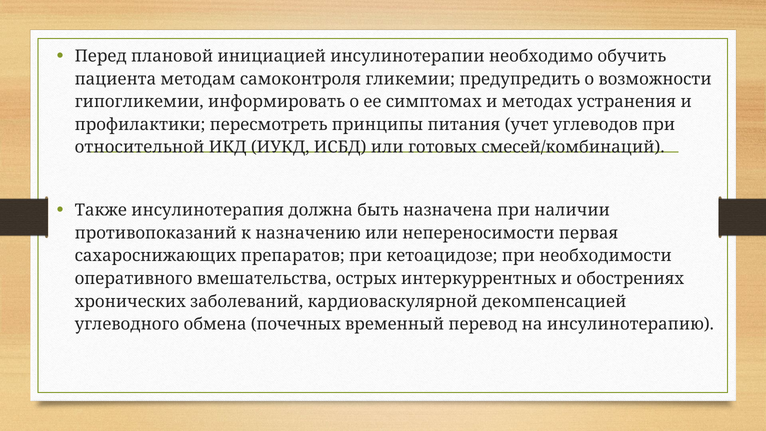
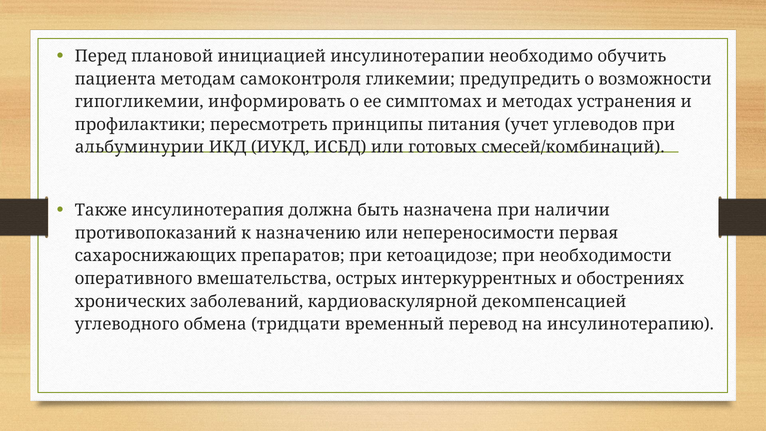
относительной: относительной -> альбуминурии
почечных: почечных -> тридцати
